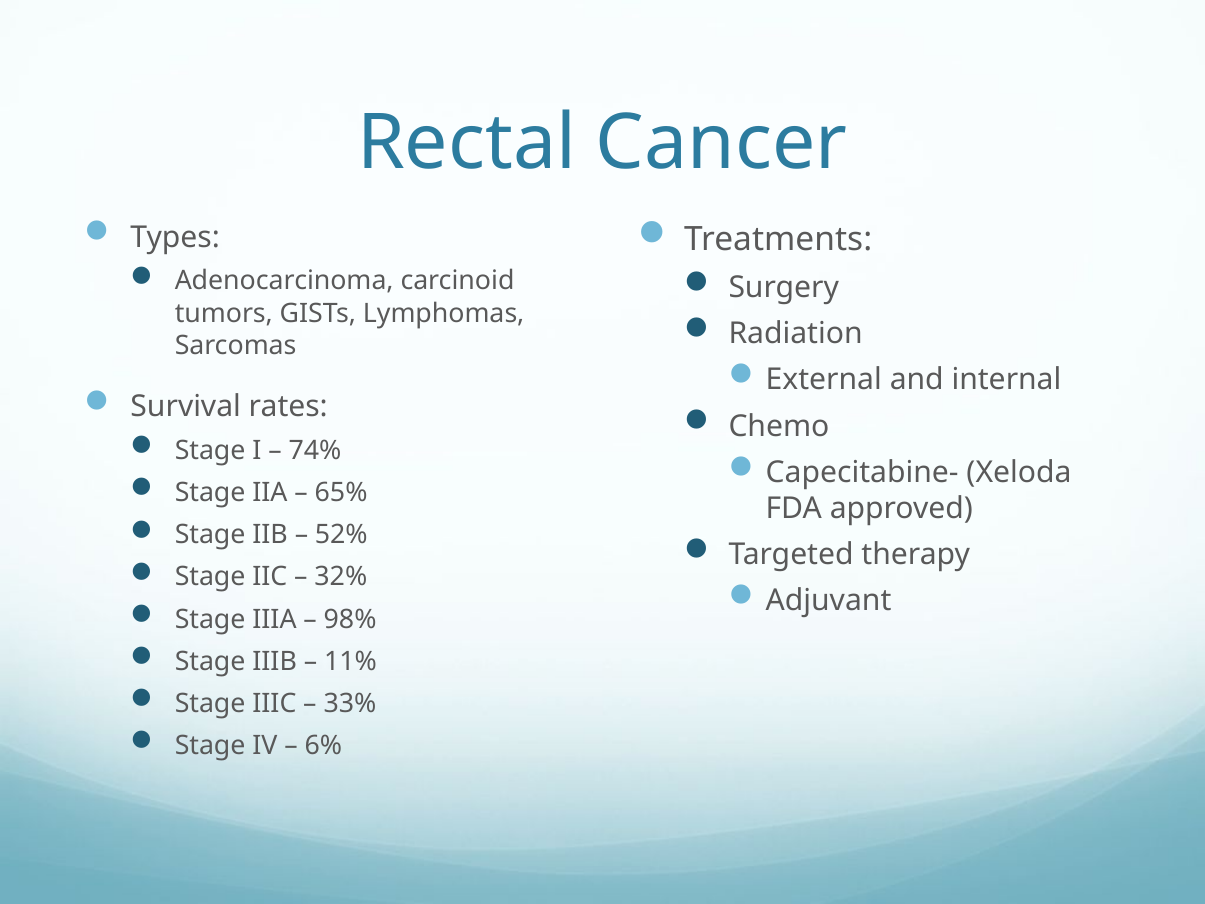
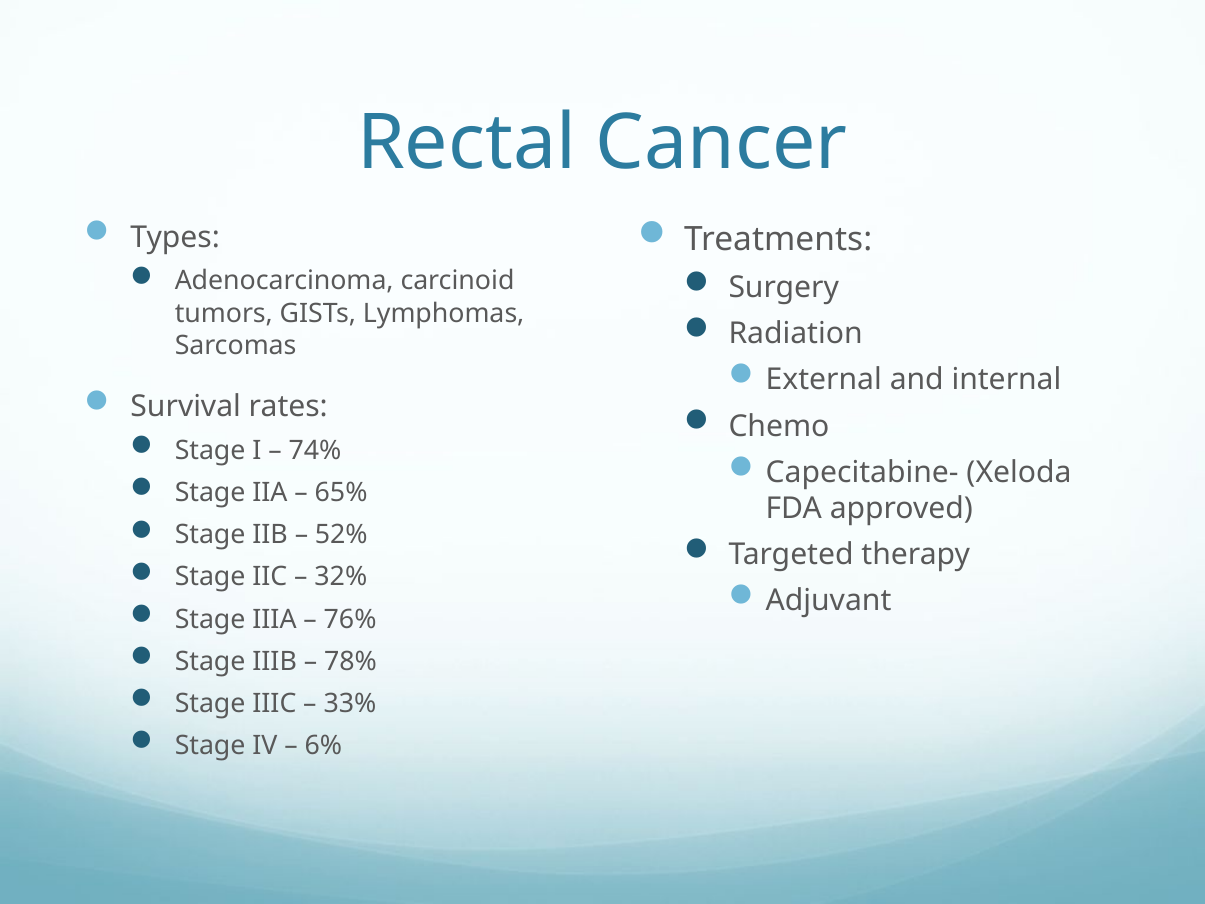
98%: 98% -> 76%
11%: 11% -> 78%
